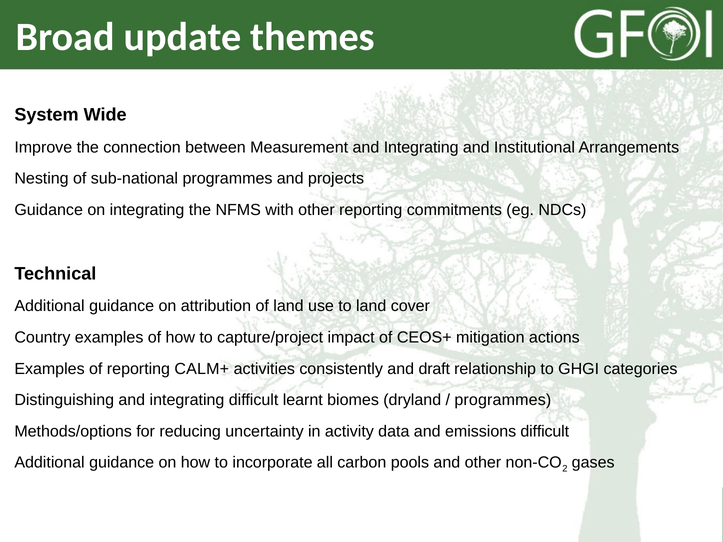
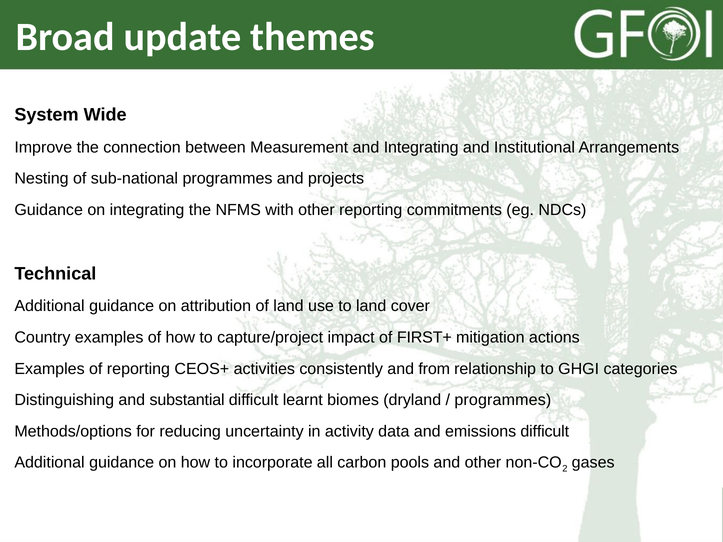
CEOS+: CEOS+ -> FIRST+
CALM+: CALM+ -> CEOS+
draft: draft -> from
Distinguishing and integrating: integrating -> substantial
